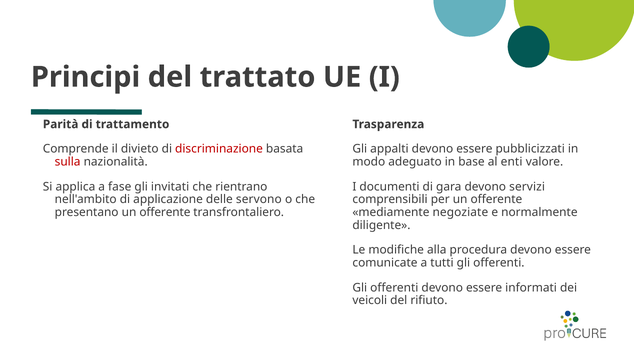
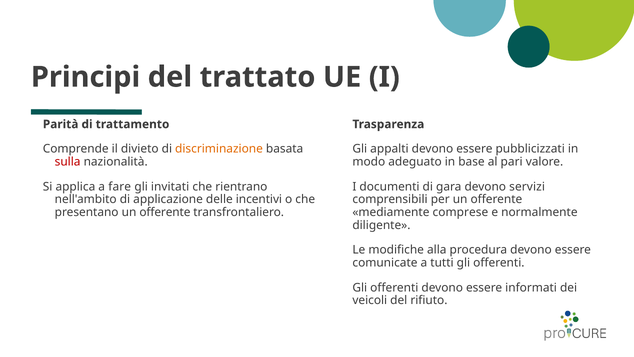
discriminazione colour: red -> orange
enti: enti -> pari
fase: fase -> fare
servono: servono -> incentivi
negoziate: negoziate -> comprese
